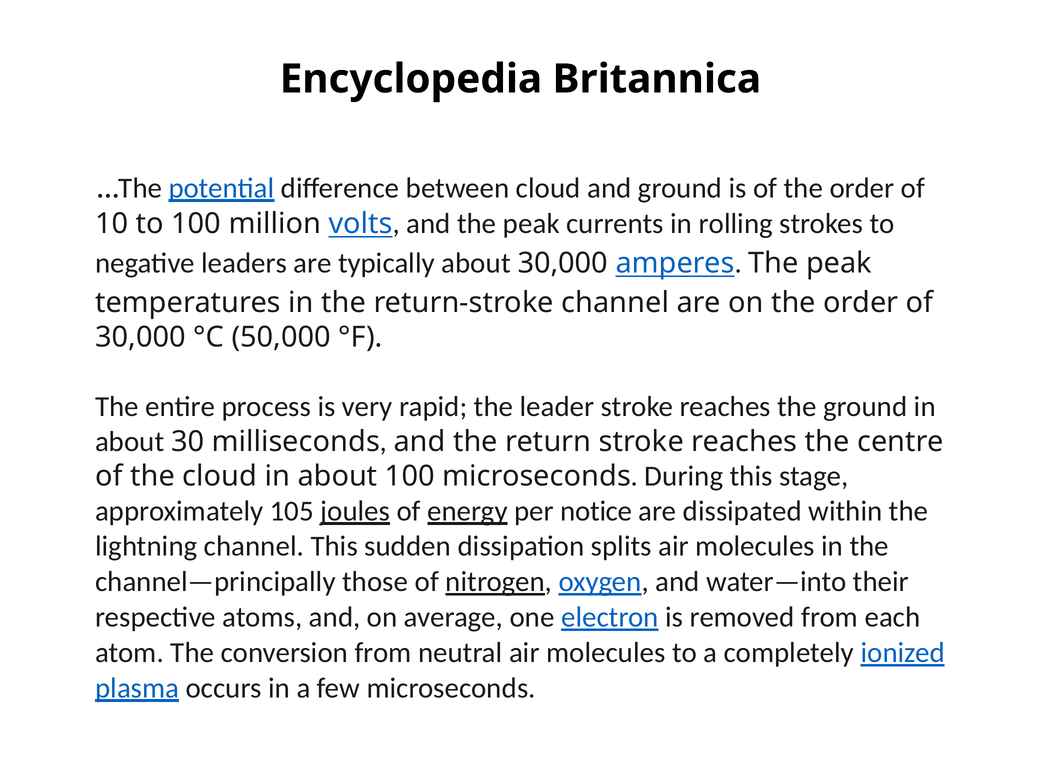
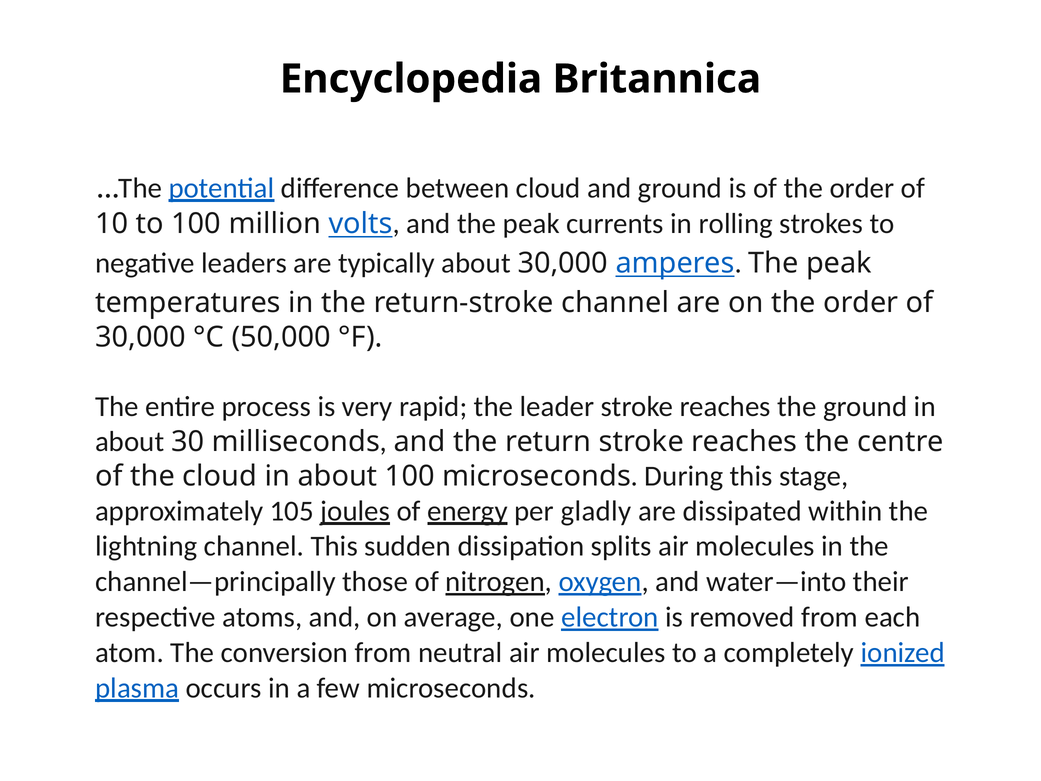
notice: notice -> gladly
